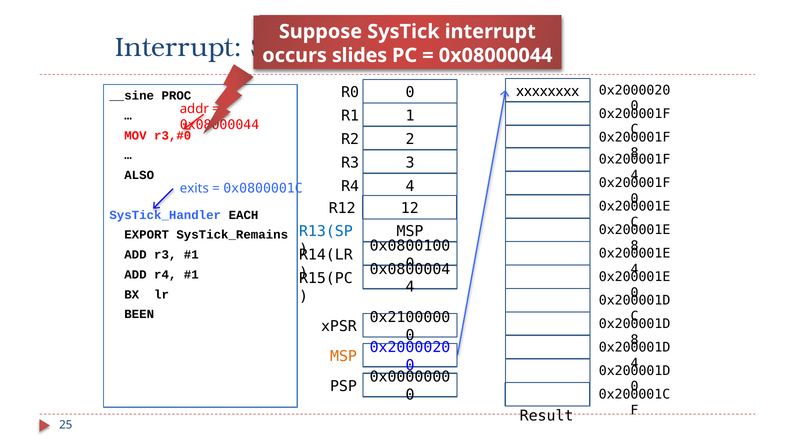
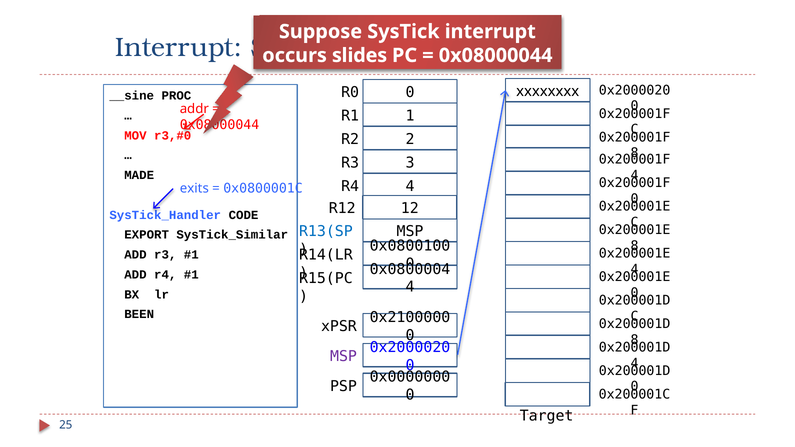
ALSO: ALSO -> MADE
EACH: EACH -> CODE
SysTick_Remains: SysTick_Remains -> SysTick_Similar
MSP at (343, 356) colour: orange -> purple
Result: Result -> Target
